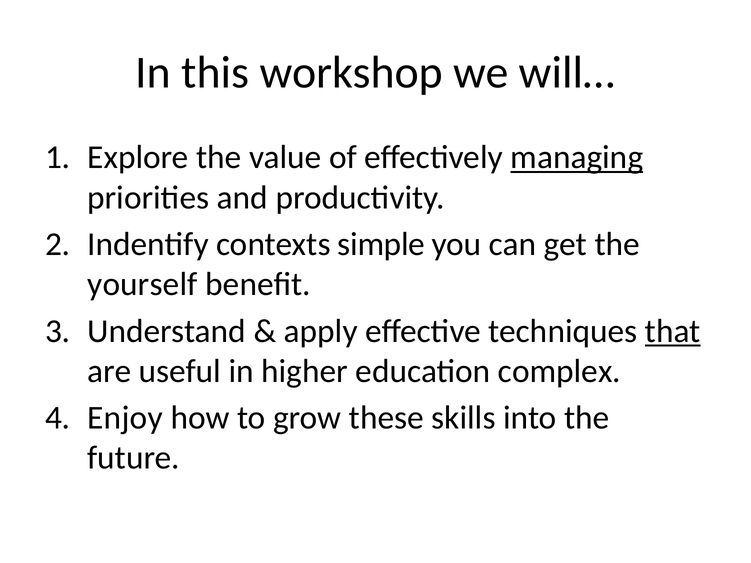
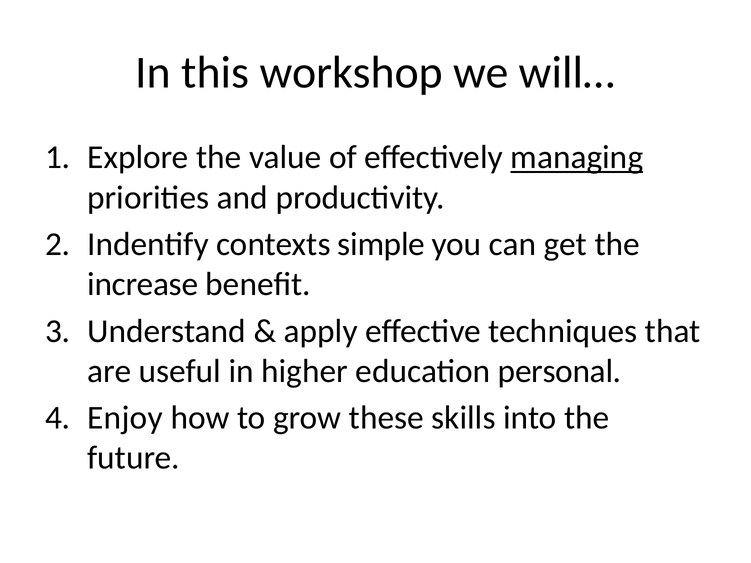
yourself: yourself -> increase
that underline: present -> none
complex: complex -> personal
